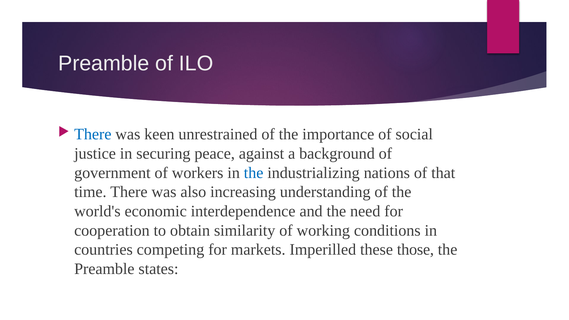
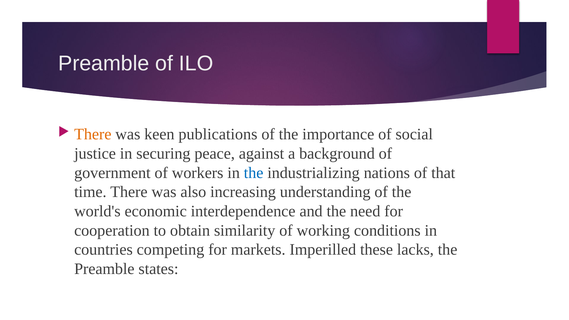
There at (93, 134) colour: blue -> orange
unrestrained: unrestrained -> publications
those: those -> lacks
